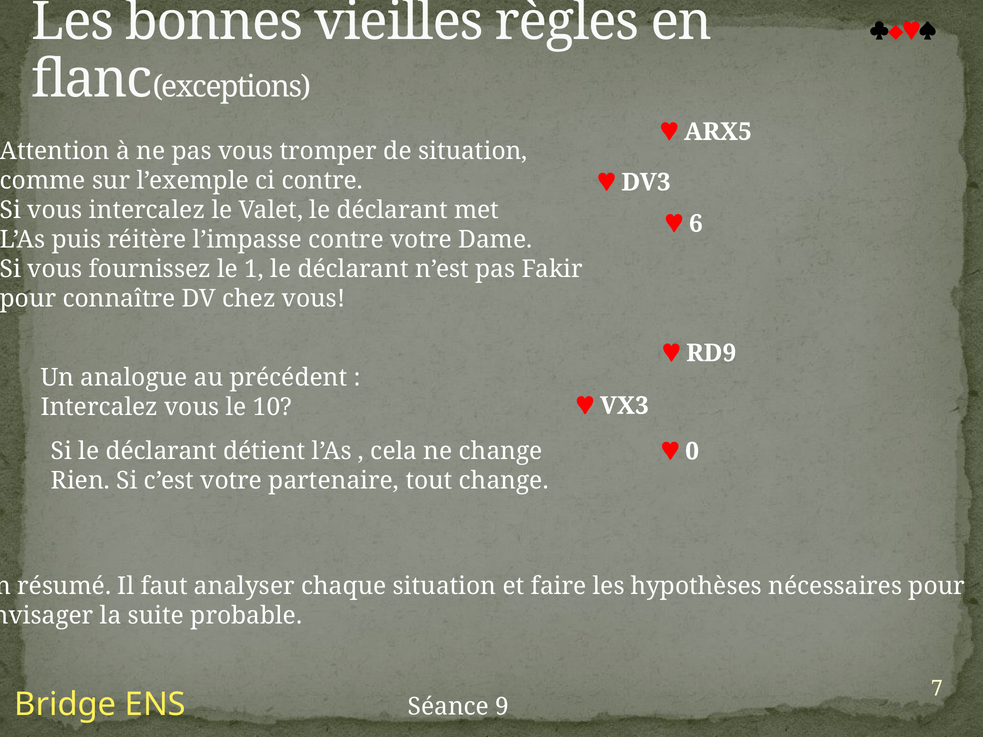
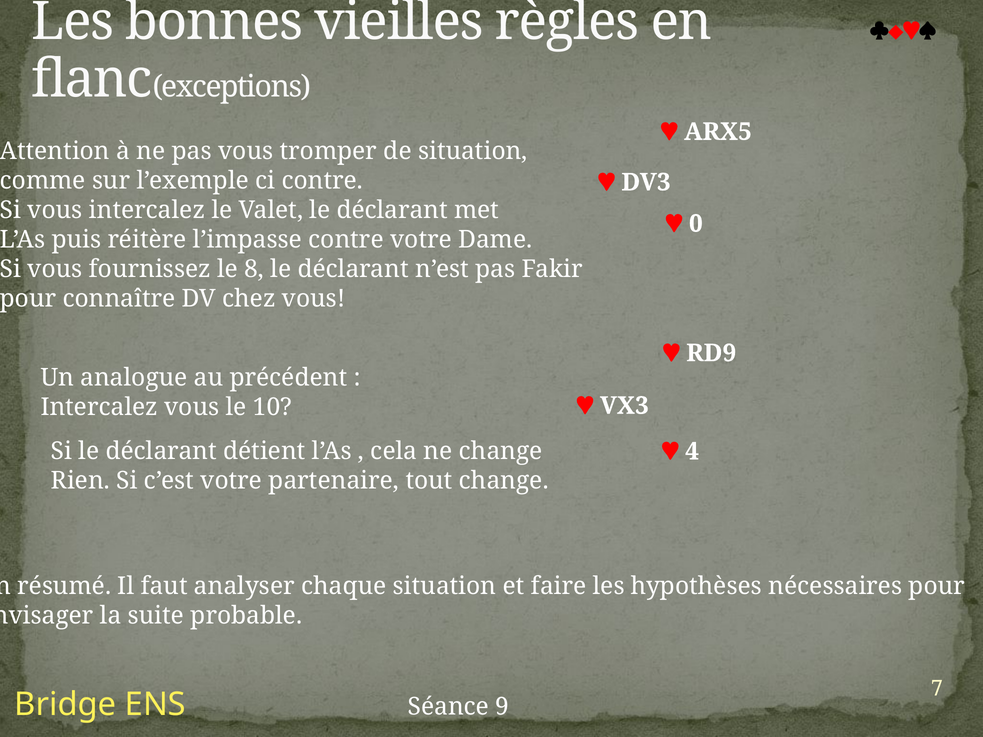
6: 6 -> 0
1: 1 -> 8
0: 0 -> 4
